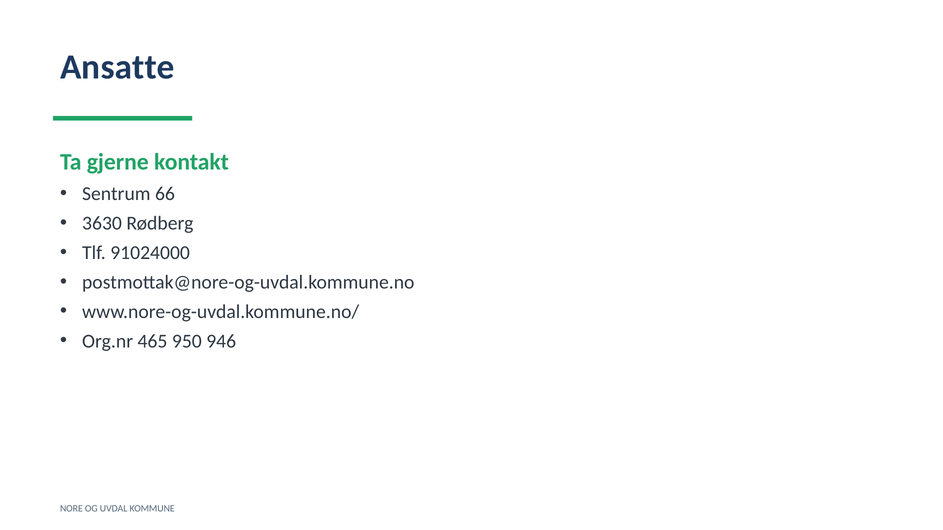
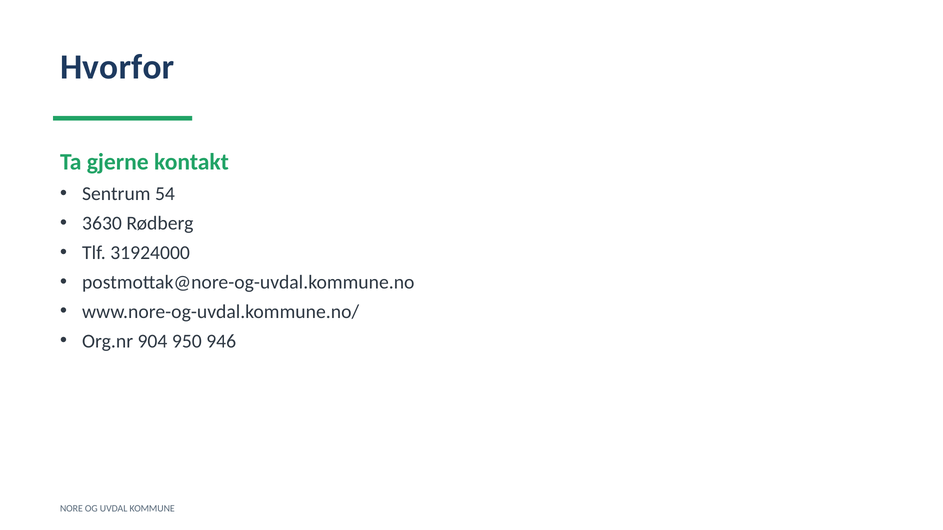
Ansatte: Ansatte -> Hvorfor
66: 66 -> 54
91024000: 91024000 -> 31924000
465: 465 -> 904
